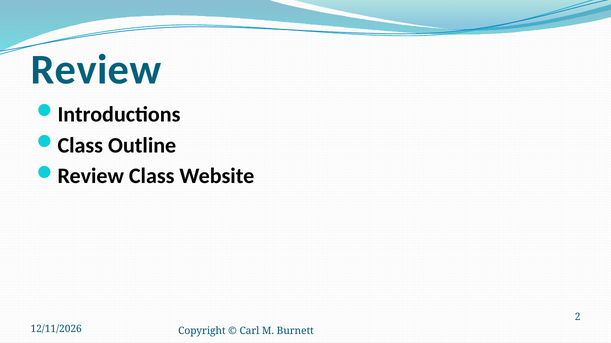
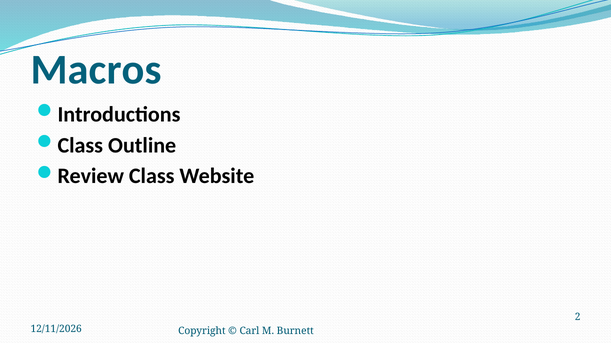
Review at (96, 70): Review -> Macros
